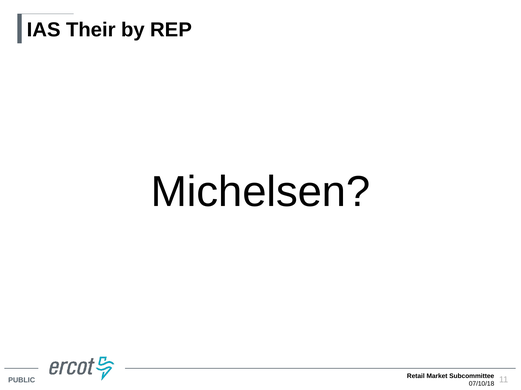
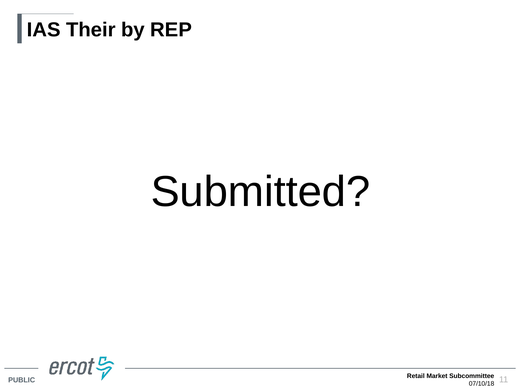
Michelsen: Michelsen -> Submitted
